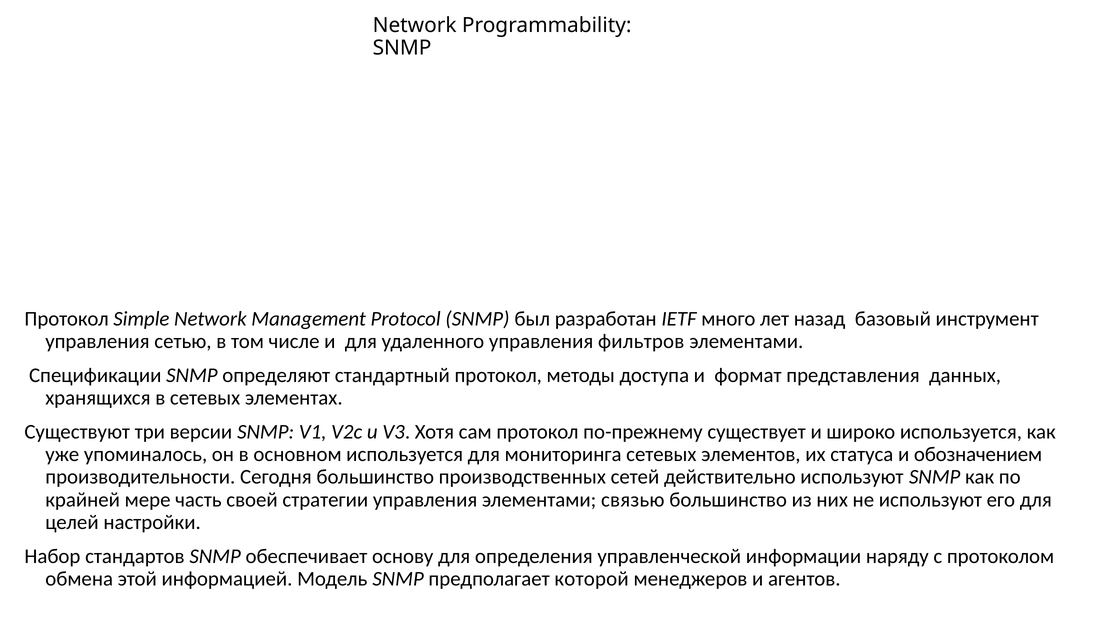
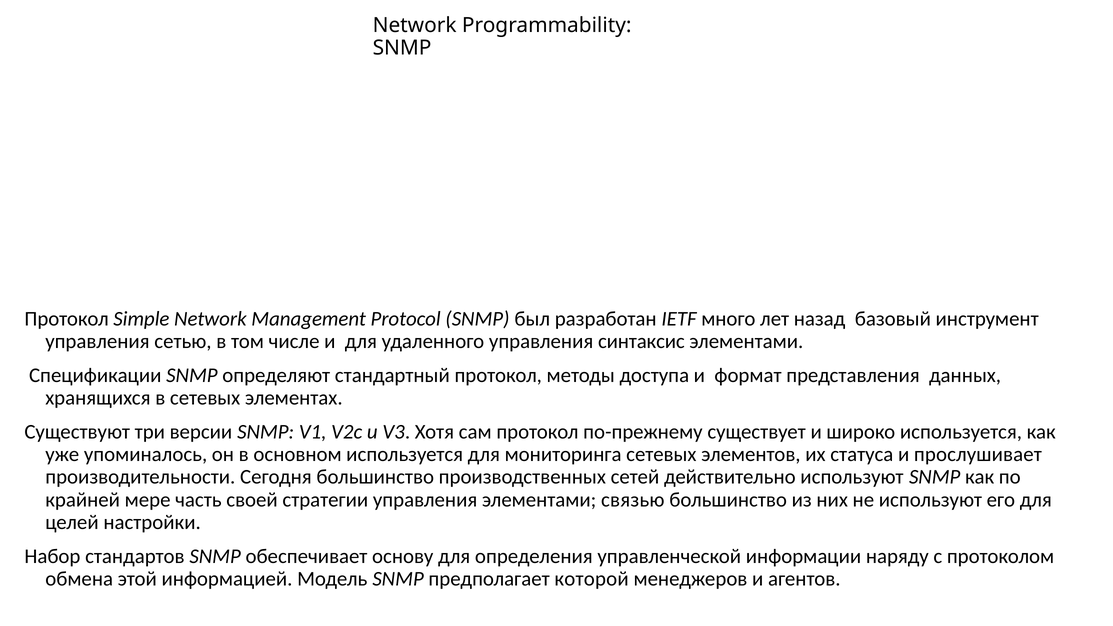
фильтров: фильтров -> синтаксис
обозначением: обозначением -> прослушивает
